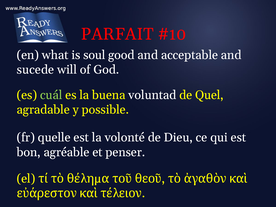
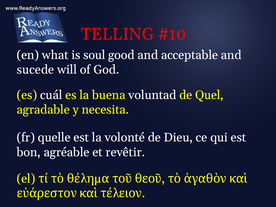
PARFAIT: PARFAIT -> TELLING
cuál colour: light green -> white
possible: possible -> necesita
penser: penser -> revêtir
